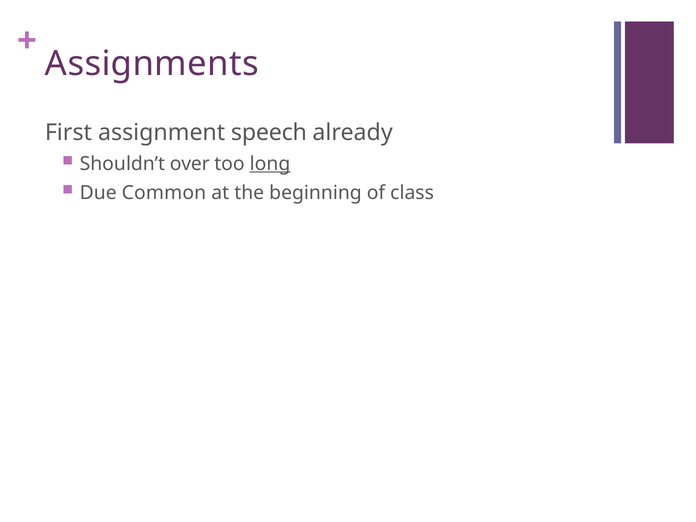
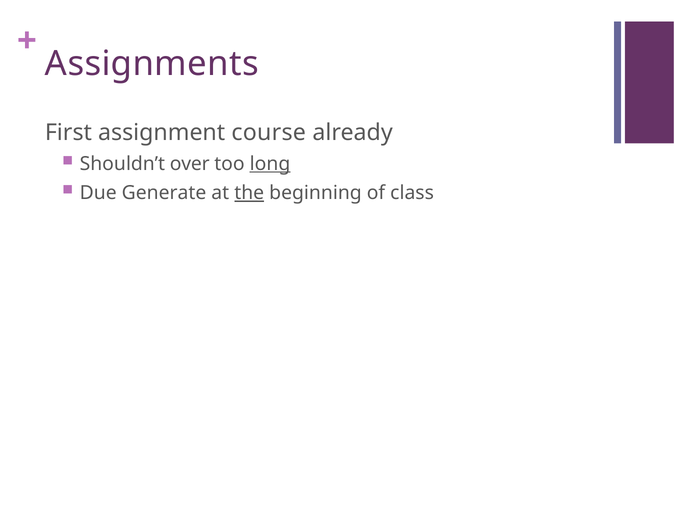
speech: speech -> course
Common: Common -> Generate
the underline: none -> present
